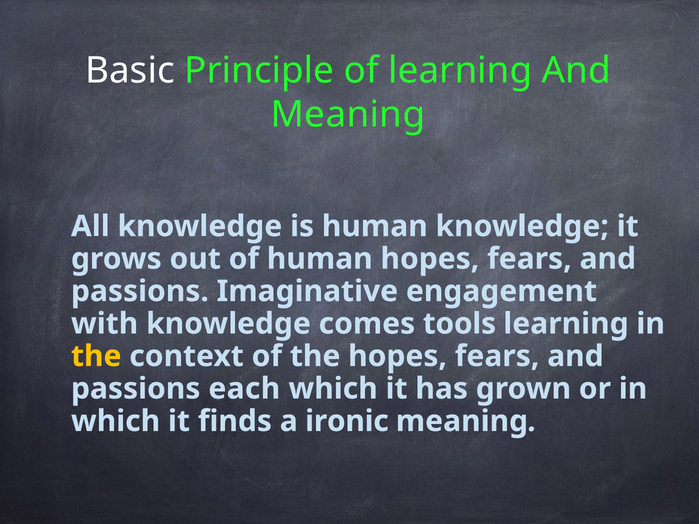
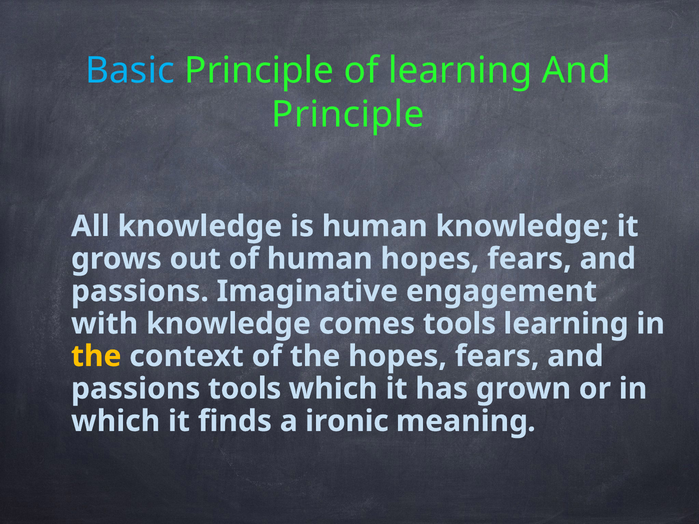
Basic colour: white -> light blue
Meaning at (348, 115): Meaning -> Principle
passions each: each -> tools
